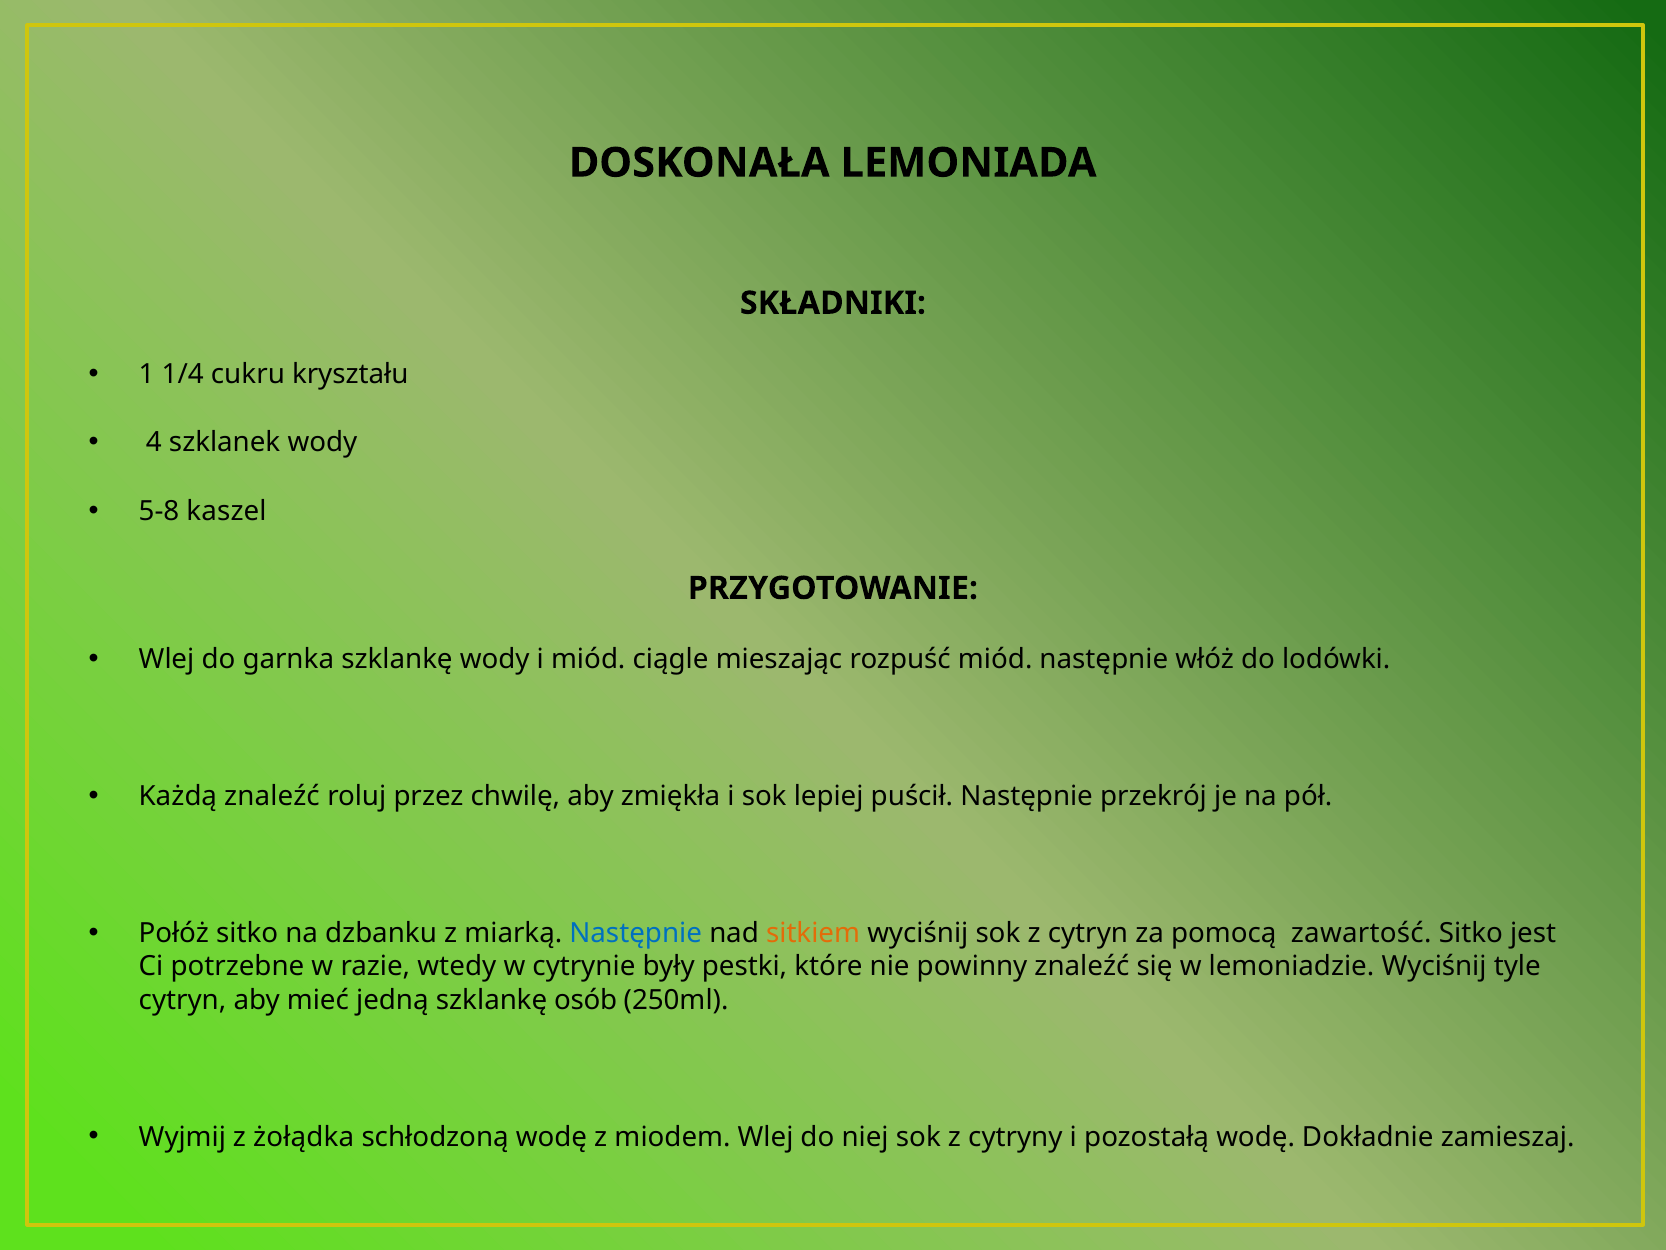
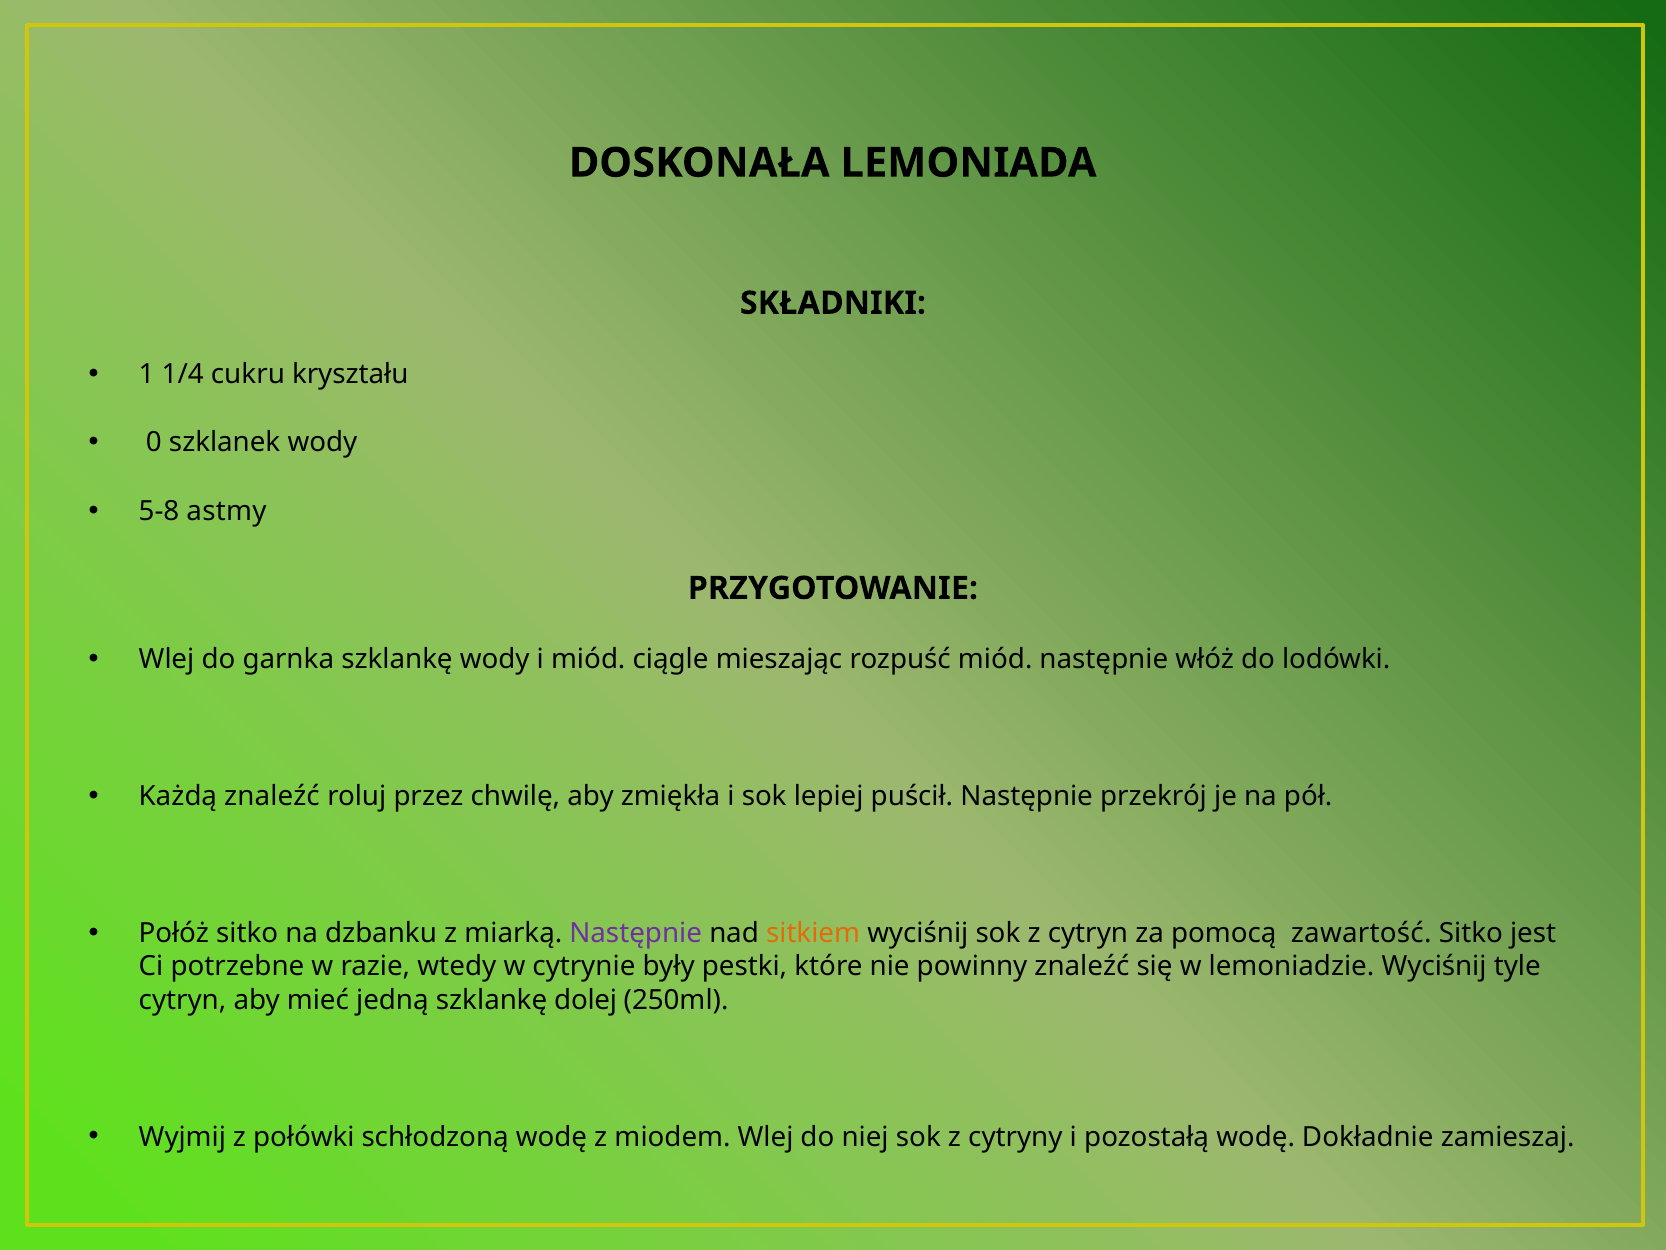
4: 4 -> 0
kaszel: kaszel -> astmy
Następnie at (636, 933) colour: blue -> purple
osób: osób -> dolej
żołądka: żołądka -> połówki
